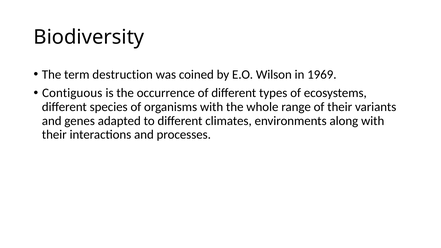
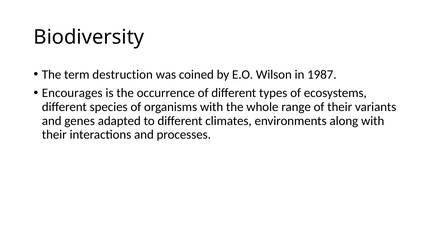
1969: 1969 -> 1987
Contiguous: Contiguous -> Encourages
